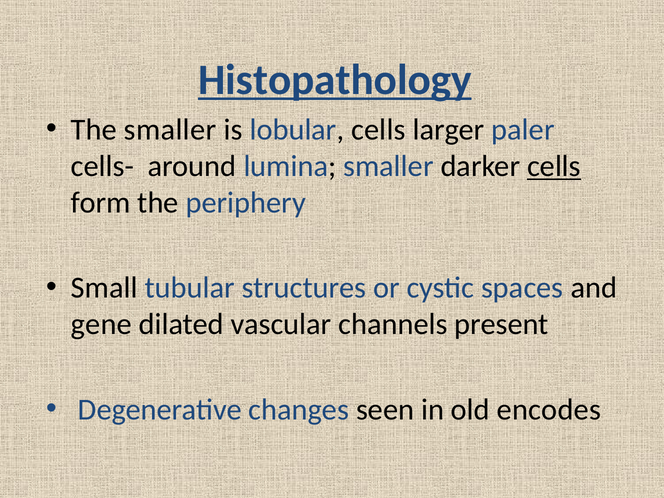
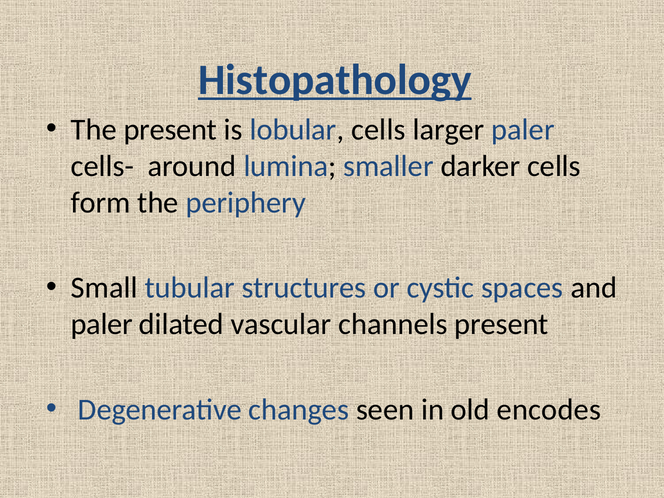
The smaller: smaller -> present
cells at (554, 166) underline: present -> none
gene at (101, 324): gene -> paler
